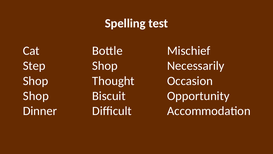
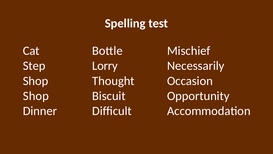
Shop at (105, 66): Shop -> Lorry
